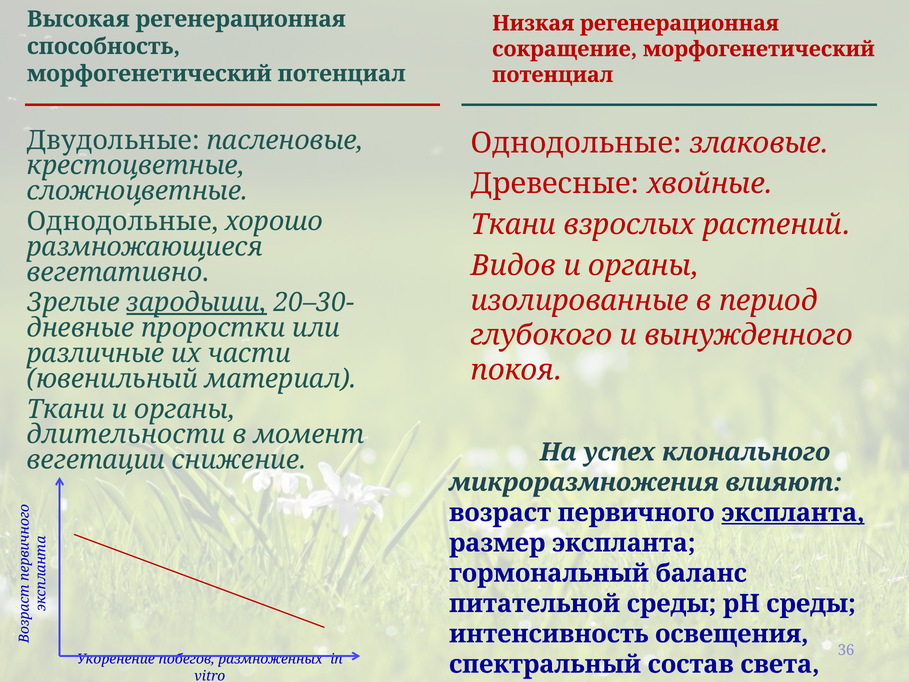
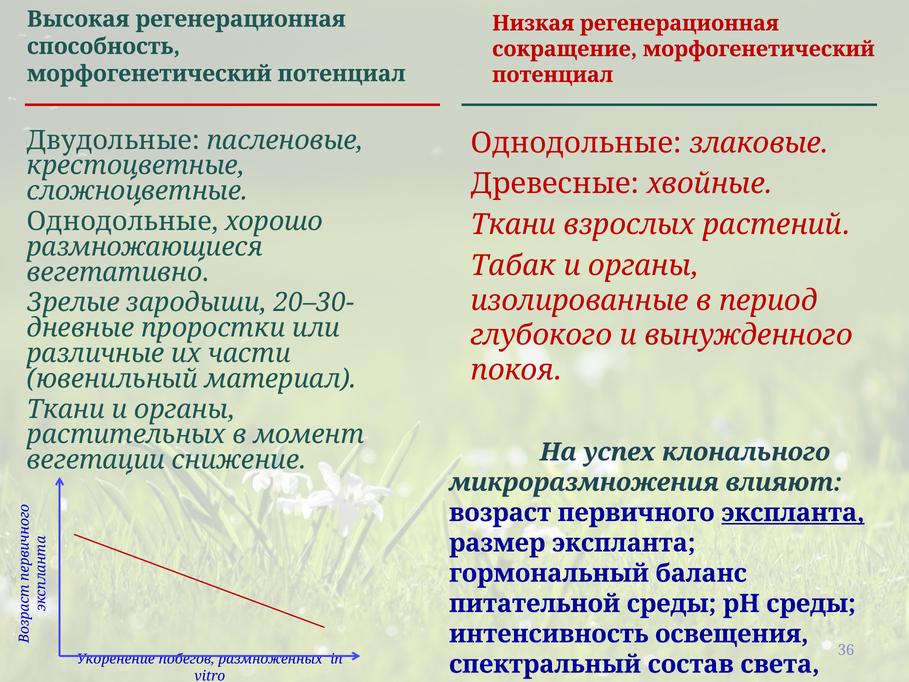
Видов: Видов -> Табак
зародыши underline: present -> none
длительности: длительности -> растительных
